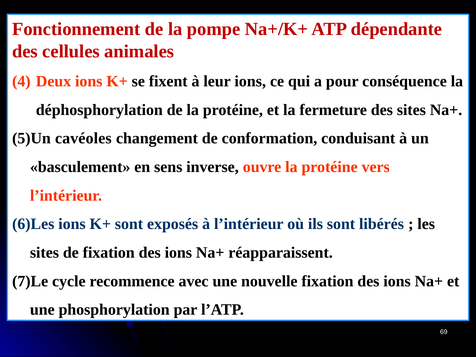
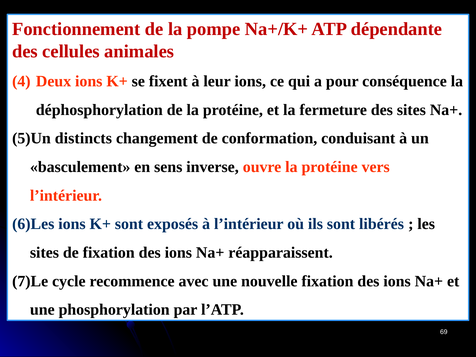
cavéoles: cavéoles -> distincts
